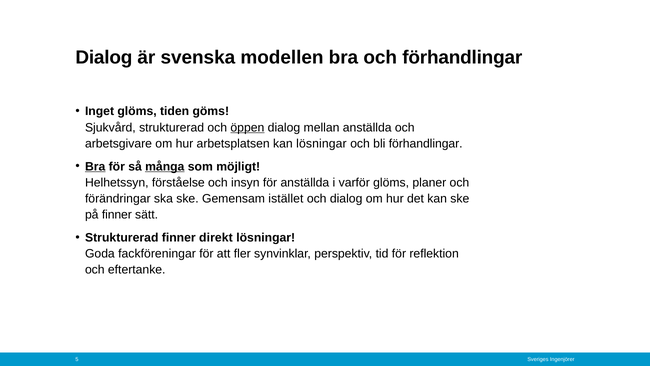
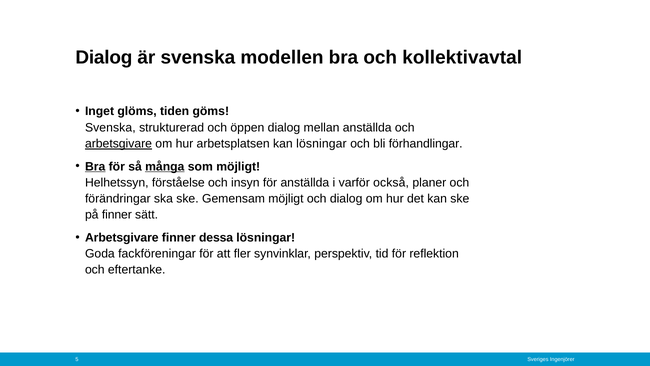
och förhandlingar: förhandlingar -> kollektivavtal
Sjukvård at (110, 127): Sjukvård -> Svenska
öppen underline: present -> none
arbetsgivare at (119, 144) underline: none -> present
varför glöms: glöms -> också
Gemensam istället: istället -> möjligt
Strukturerad at (122, 237): Strukturerad -> Arbetsgivare
direkt: direkt -> dessa
